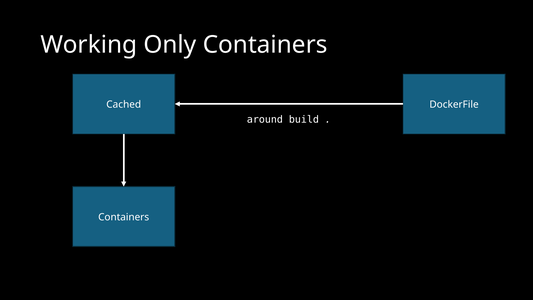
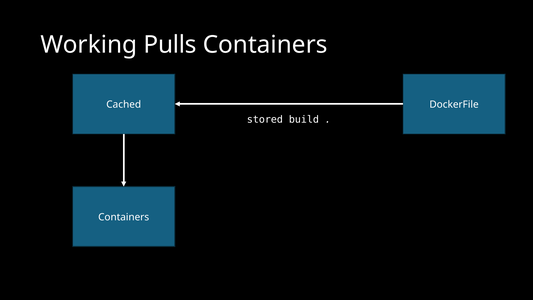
Only: Only -> Pulls
around: around -> stored
